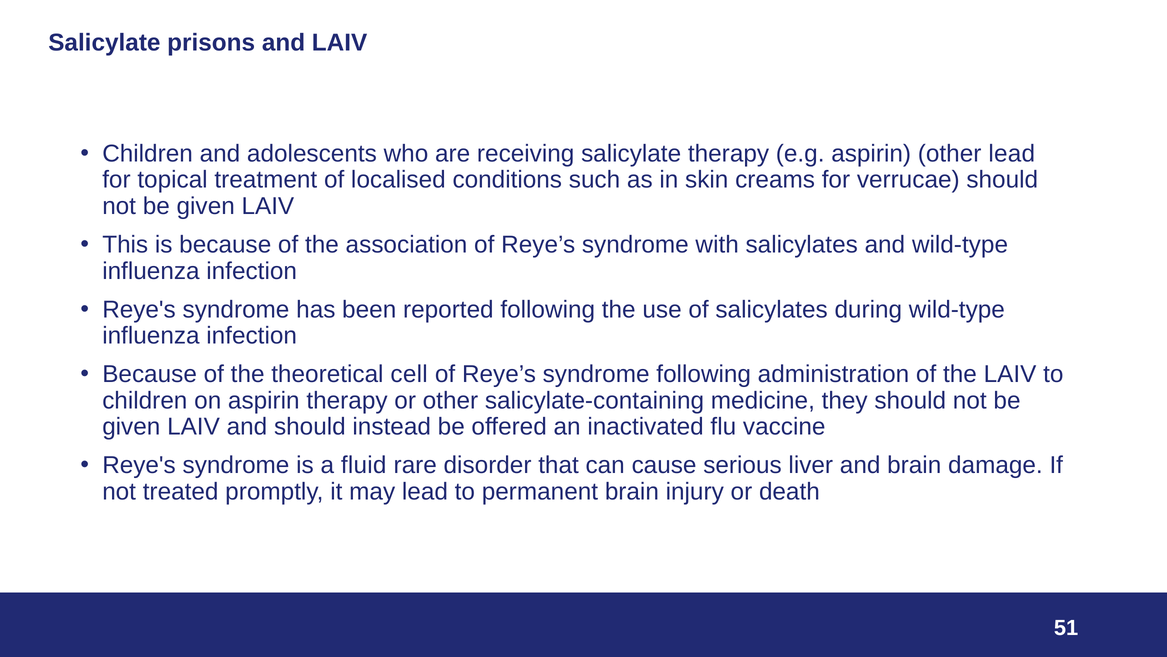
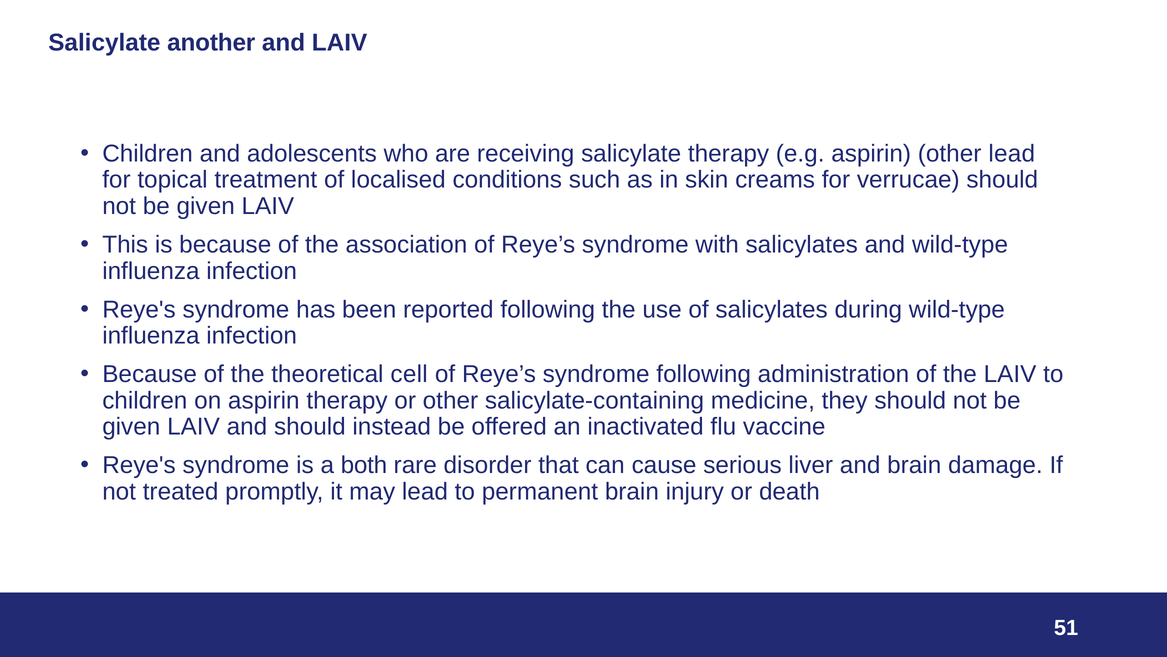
prisons: prisons -> another
fluid: fluid -> both
